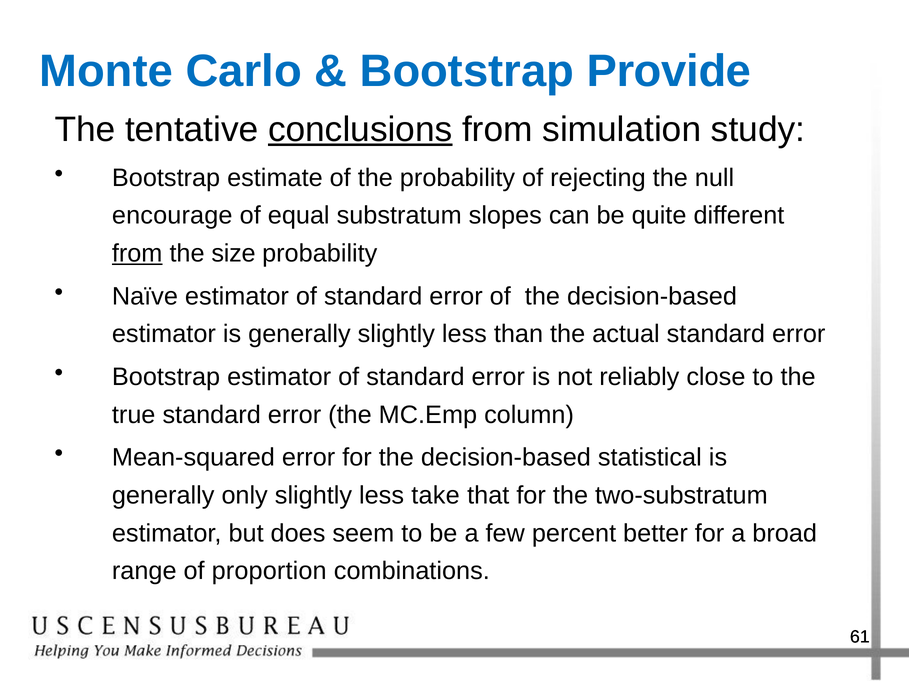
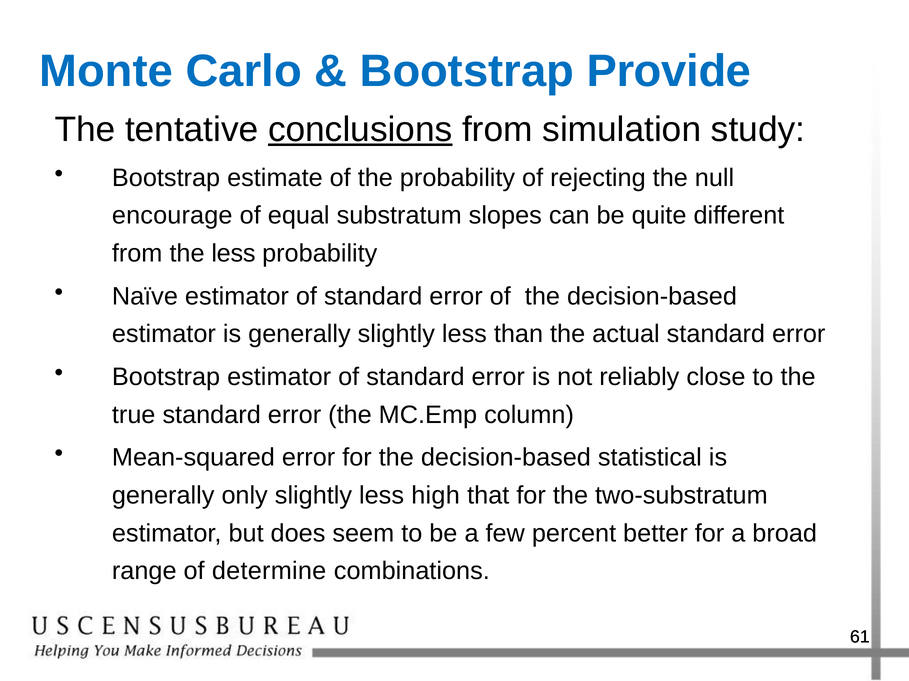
from at (137, 254) underline: present -> none
the size: size -> less
take: take -> high
proportion: proportion -> determine
